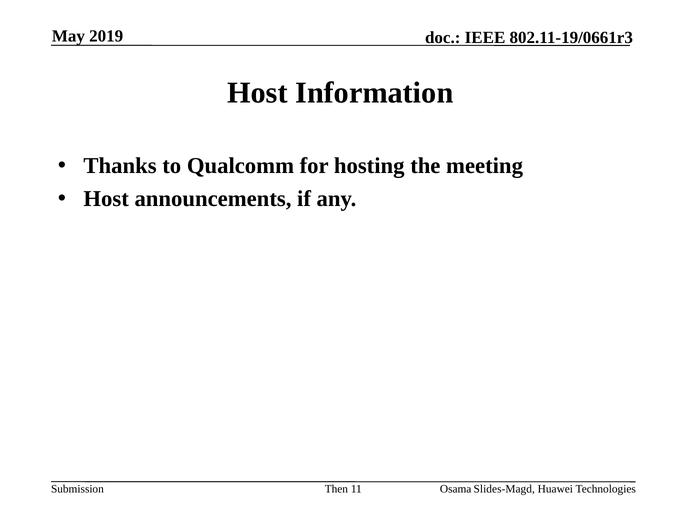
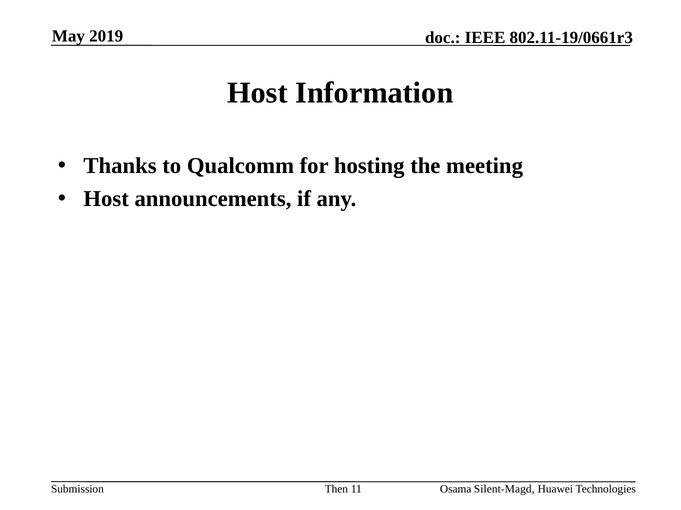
Slides-Magd: Slides-Magd -> Silent-Magd
